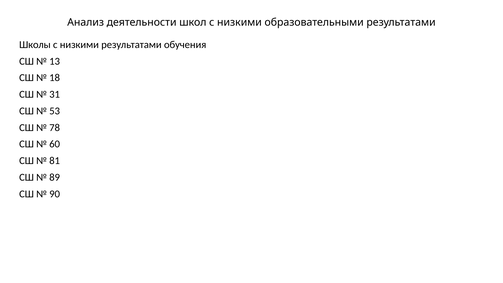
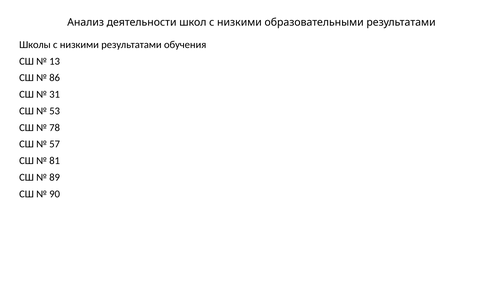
18: 18 -> 86
60: 60 -> 57
